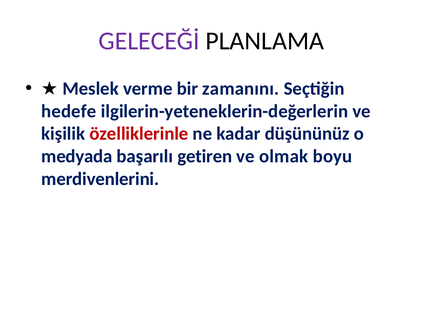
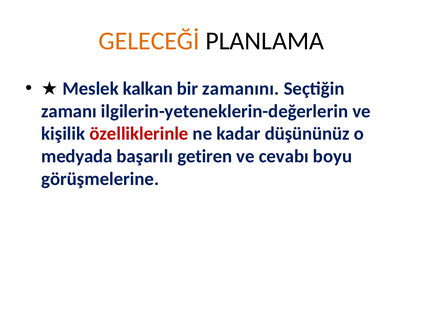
GELECEĞİ colour: purple -> orange
verme: verme -> kalkan
hedefe: hedefe -> zamanı
olmak: olmak -> cevabı
merdivenlerini: merdivenlerini -> görüşmelerine
